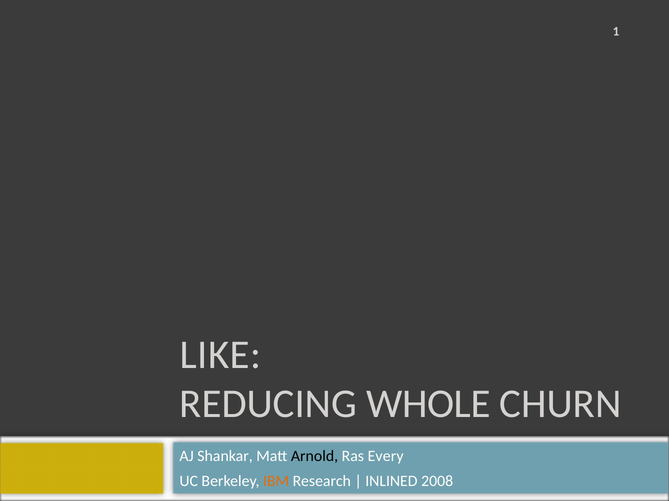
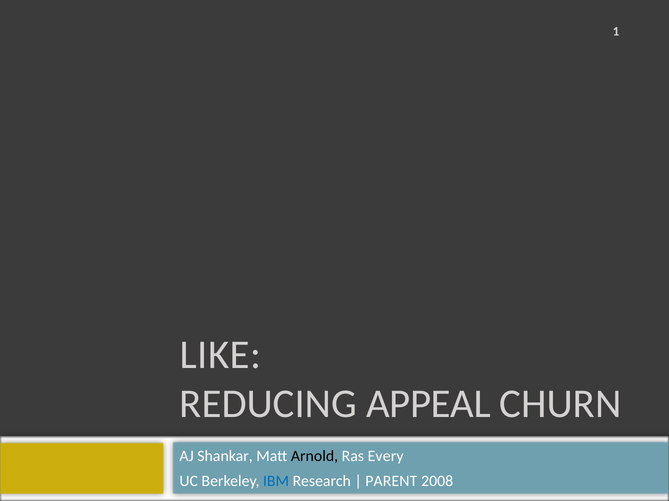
WHOLE: WHOLE -> APPEAL
IBM colour: orange -> blue
INLINED: INLINED -> PARENT
